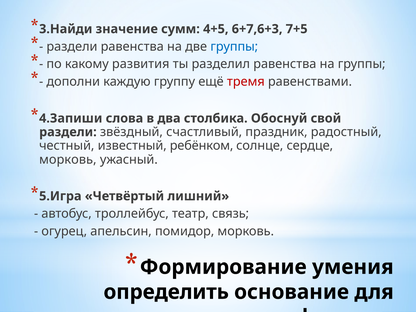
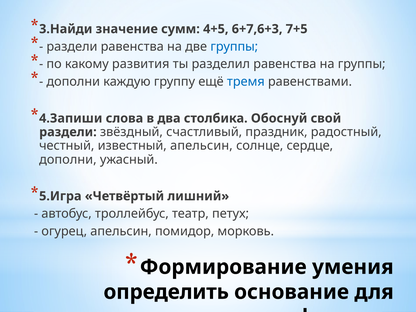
тремя colour: red -> blue
известный ребёнком: ребёнком -> апельсин
морковь at (68, 159): морковь -> дополни
связь: связь -> петух
